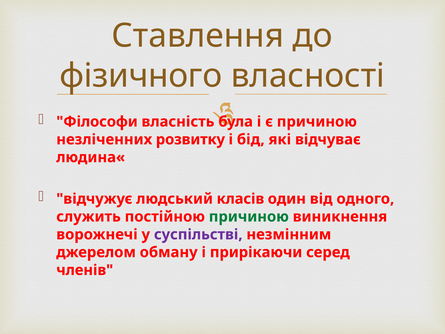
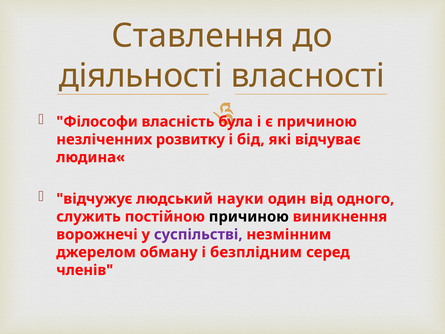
фізичного: фізичного -> діяльності
класів: класів -> науки
причиною at (249, 216) colour: green -> black
прирікаючи: прирікаючи -> безплідним
